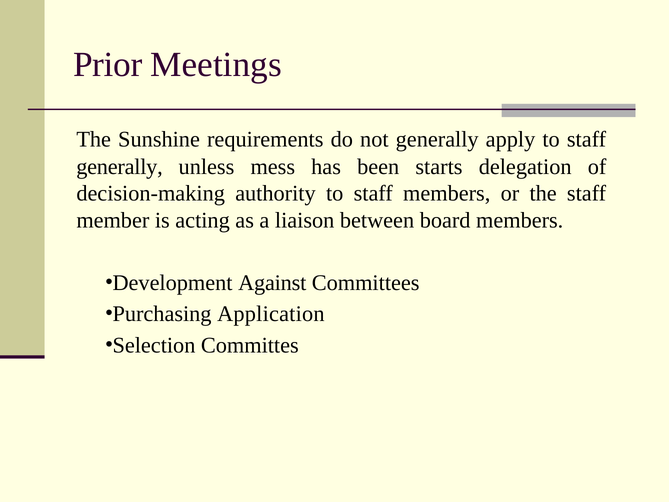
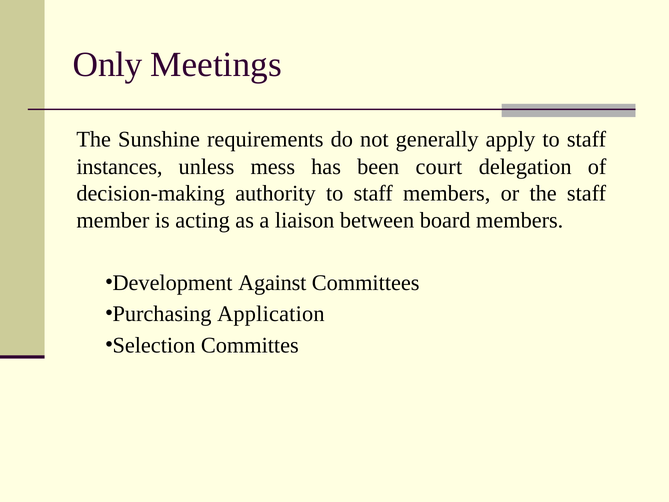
Prior: Prior -> Only
generally at (120, 167): generally -> instances
starts: starts -> court
